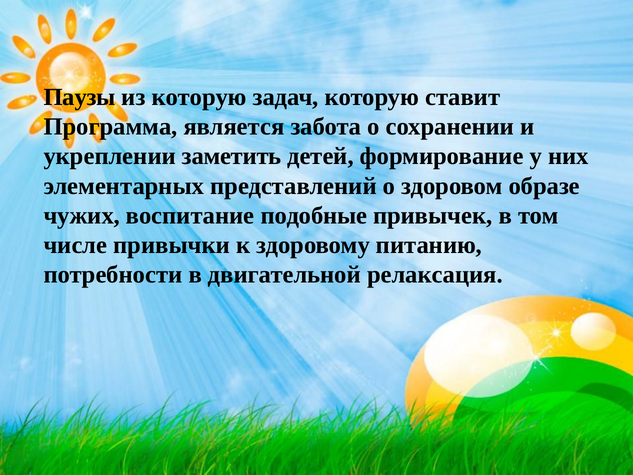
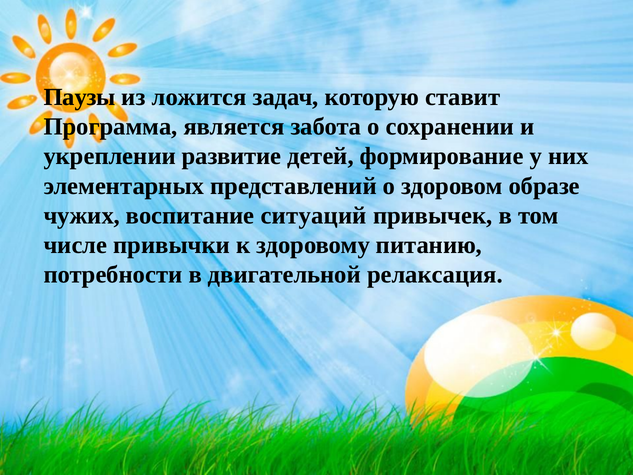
из которую: которую -> ложится
заметить: заметить -> развитие
подобные: подобные -> ситуаций
